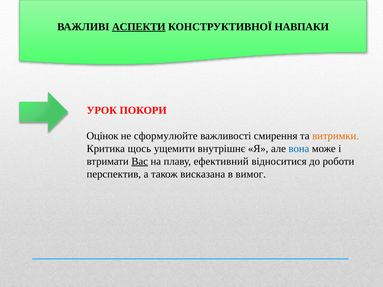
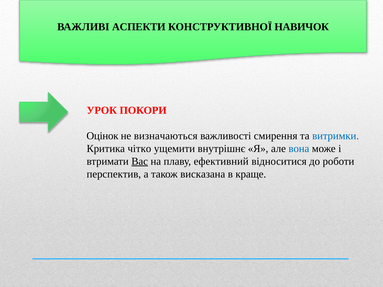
АСПЕКТИ underline: present -> none
НАВПАКИ: НАВПАКИ -> НАВИЧОК
сформулюйте: сформулюйте -> визначаються
витримки colour: orange -> blue
щось: щось -> чітко
вимог: вимог -> краще
